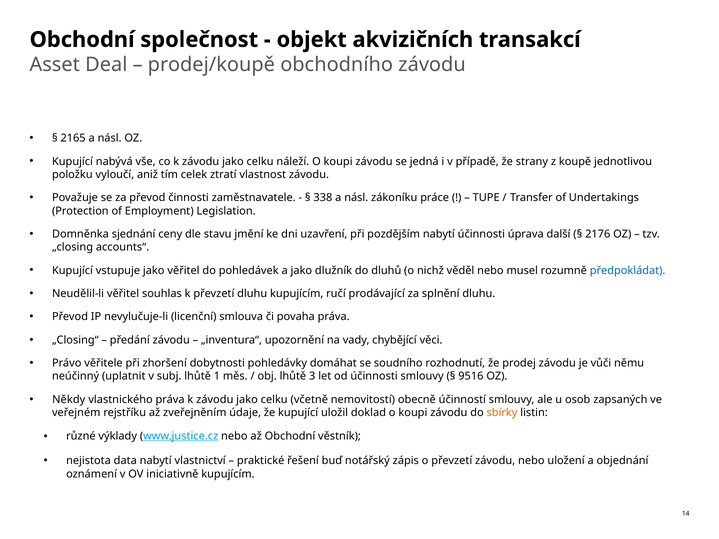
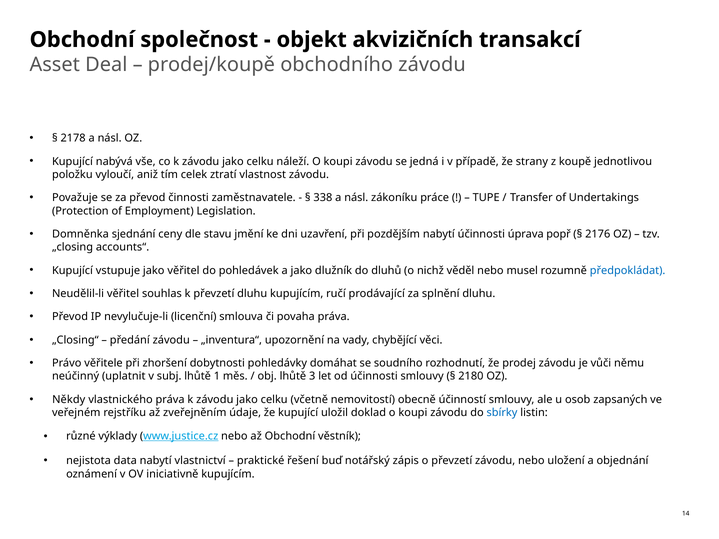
2165: 2165 -> 2178
další: další -> popř
9516: 9516 -> 2180
sbírky colour: orange -> blue
